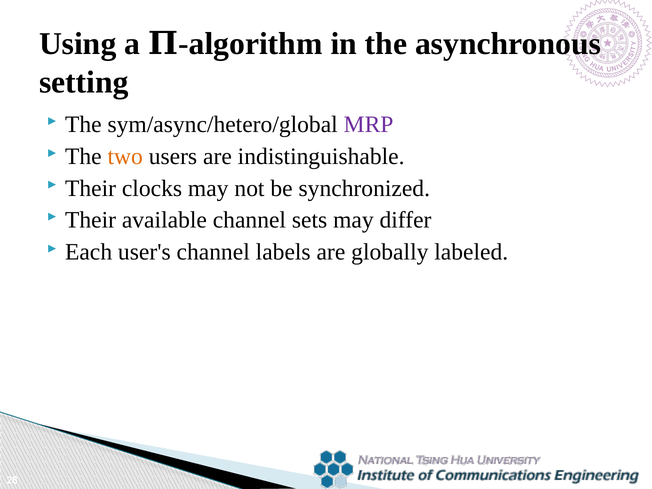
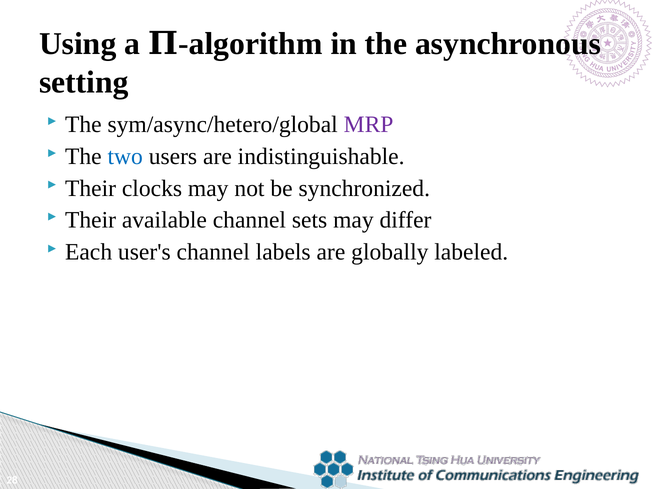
two colour: orange -> blue
